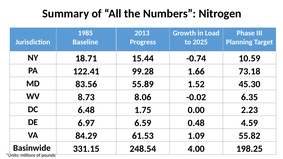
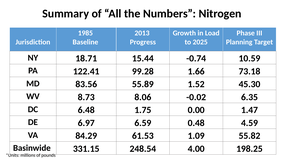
2.23: 2.23 -> 1.47
